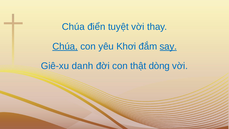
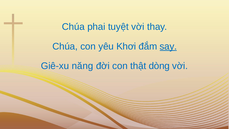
điển: điển -> phai
Chúa at (65, 46) underline: present -> none
danh: danh -> năng
